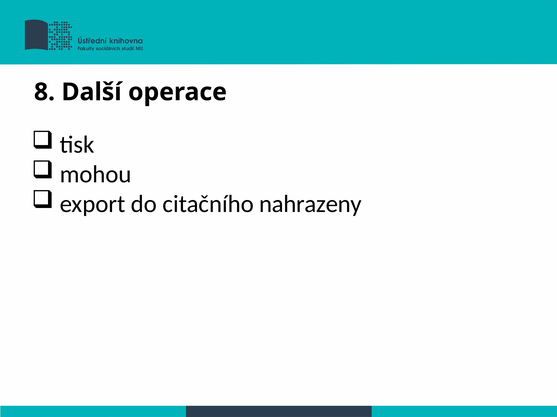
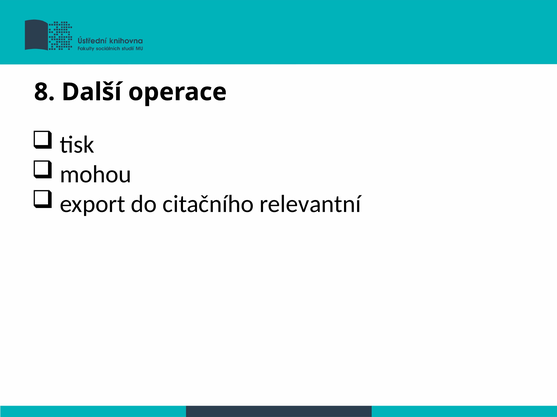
nahrazeny: nahrazeny -> relevantní
